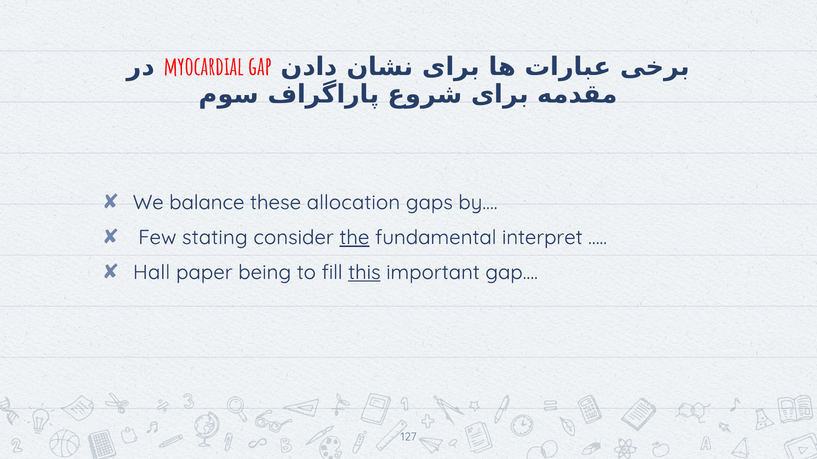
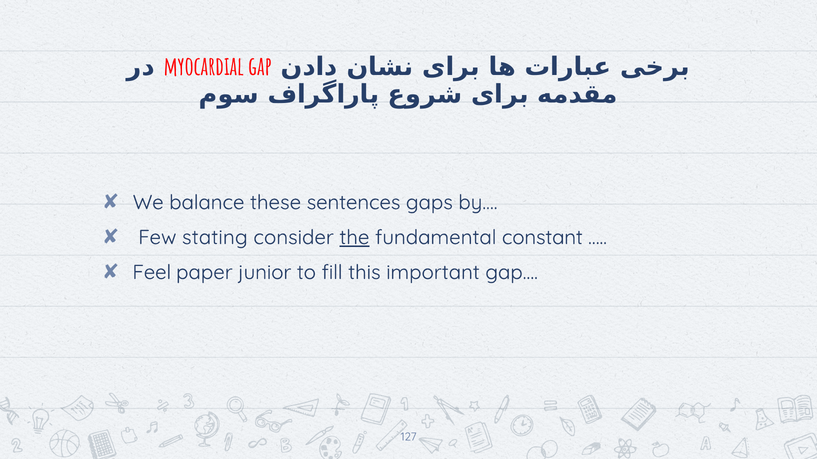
allocation: allocation -> sentences
interpret: interpret -> constant
Hall: Hall -> Feel
being: being -> junior
this underline: present -> none
